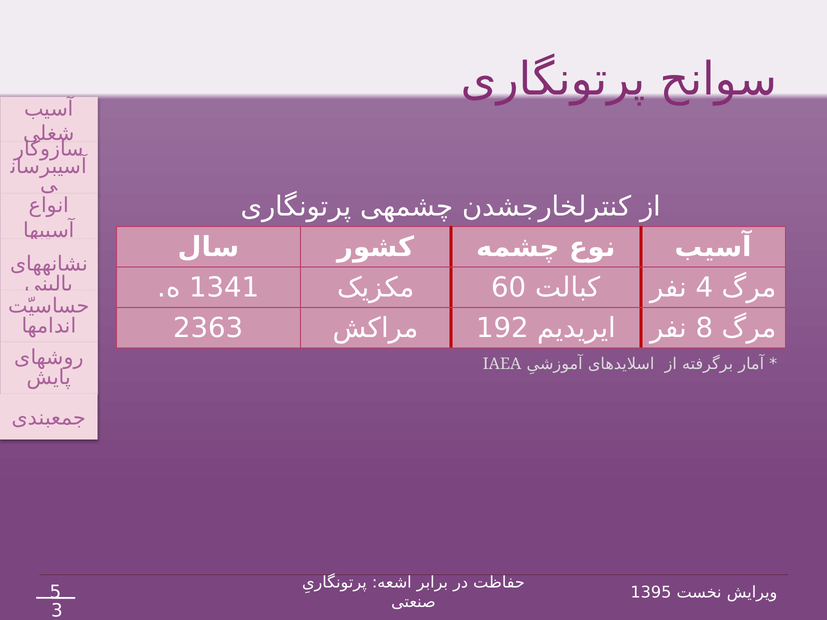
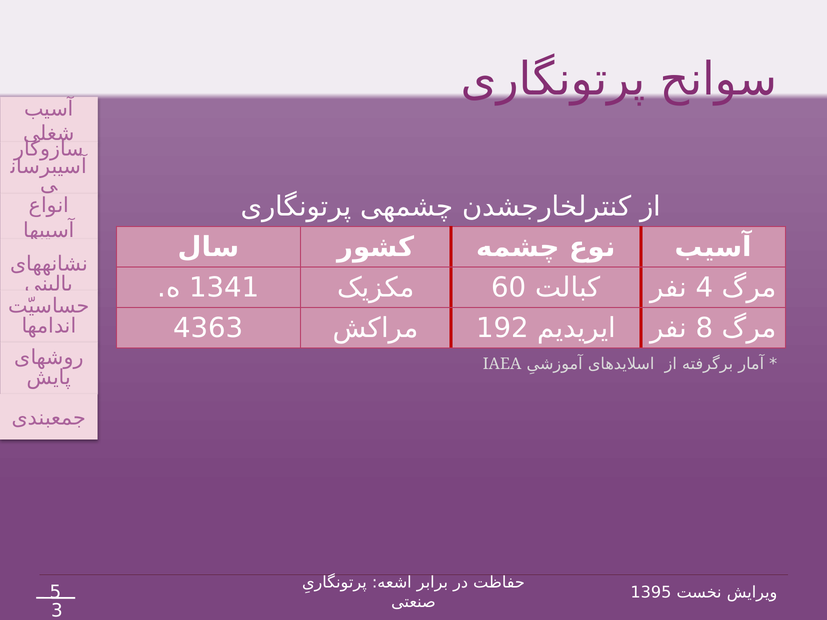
2363: 2363 -> 4363
